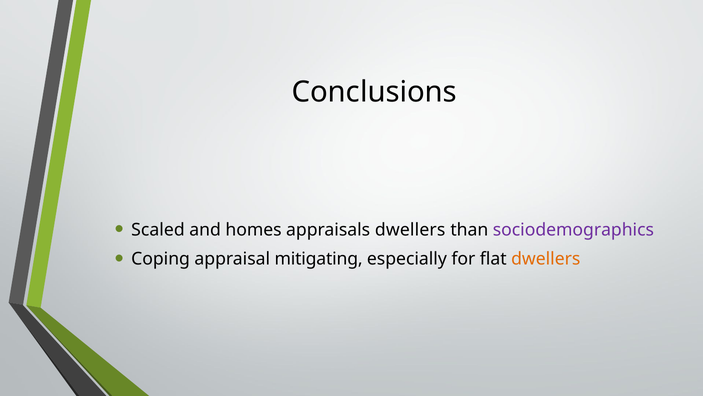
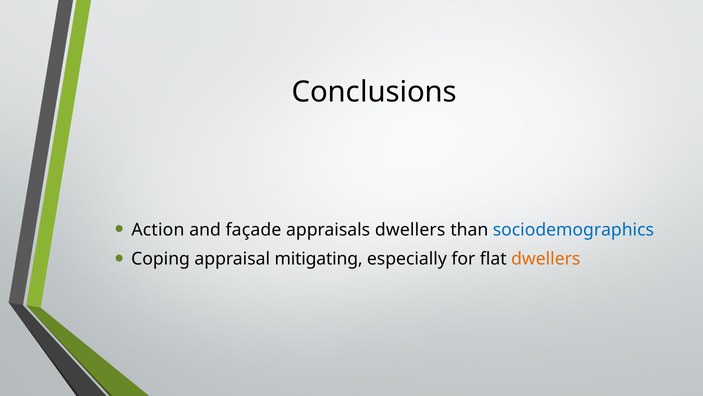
Scaled: Scaled -> Action
homes: homes -> façade
sociodemographics colour: purple -> blue
